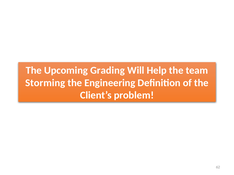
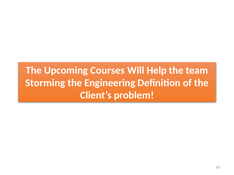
Grading: Grading -> Courses
